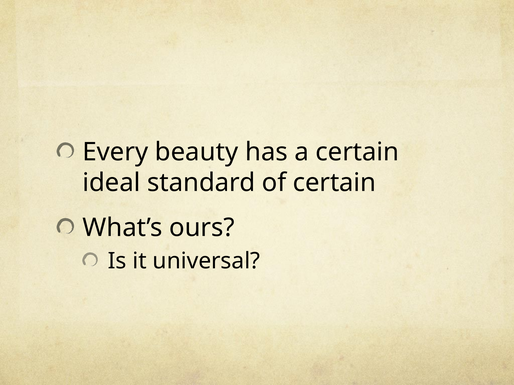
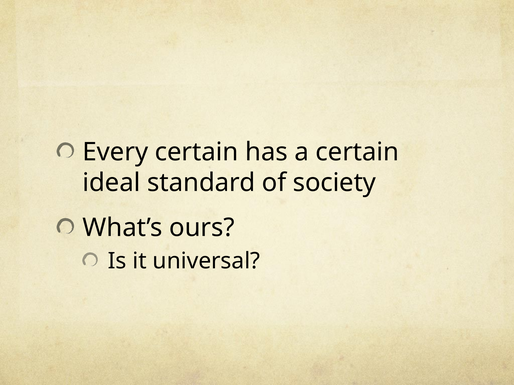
Every beauty: beauty -> certain
of certain: certain -> society
